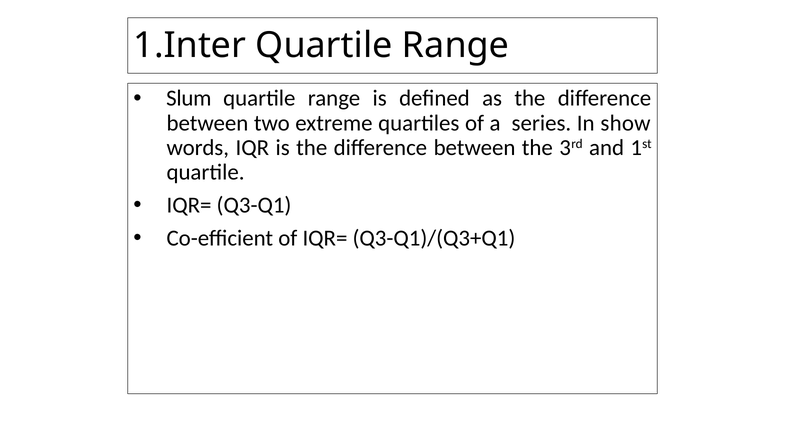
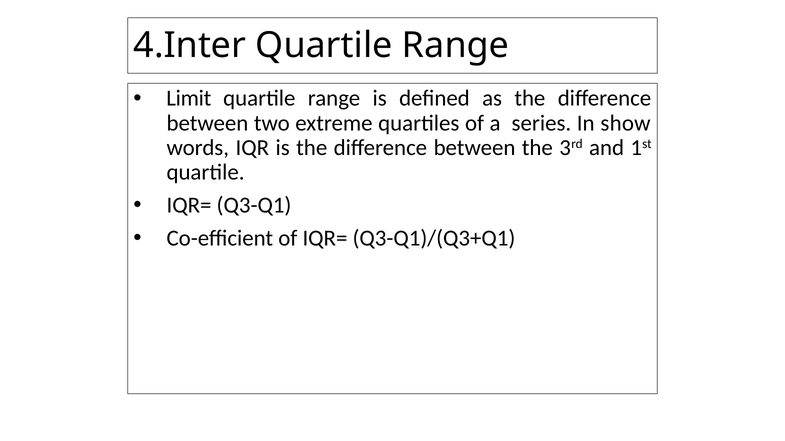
1.Inter: 1.Inter -> 4.Inter
Slum: Slum -> Limit
